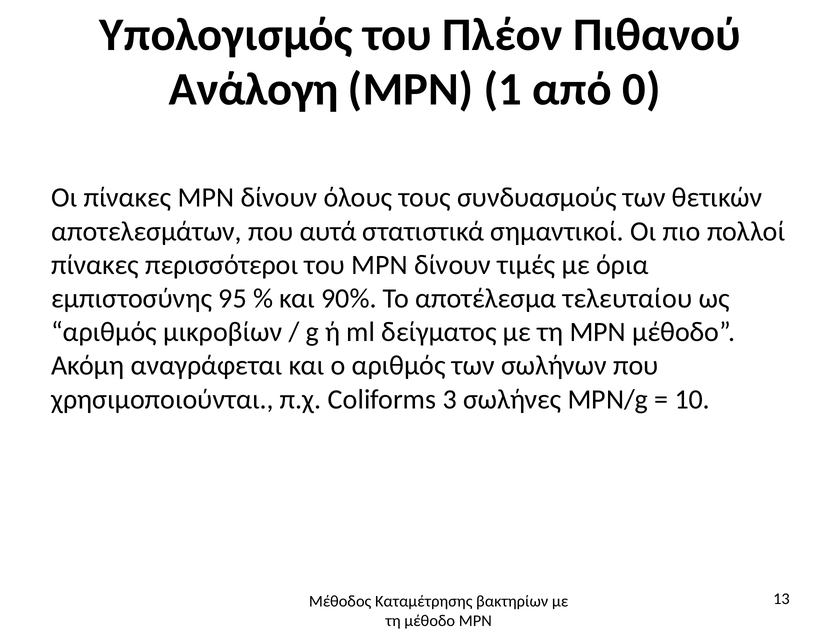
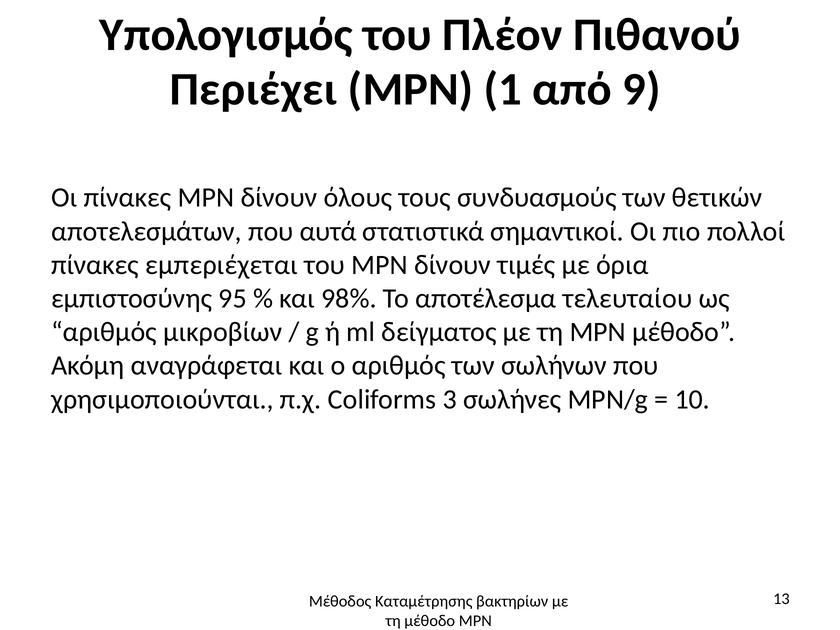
Ανάλογη: Ανάλογη -> Περιέχει
0: 0 -> 9
περισσότεροι: περισσότεροι -> εμπεριέχεται
90%: 90% -> 98%
